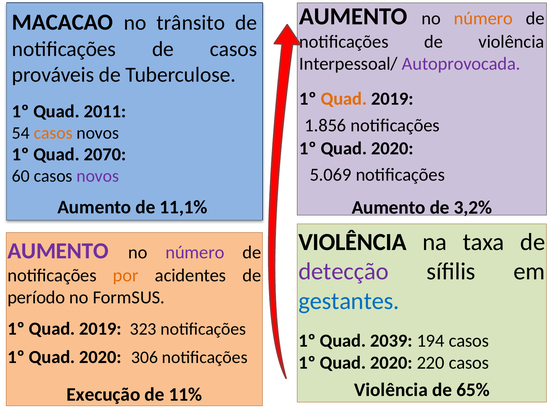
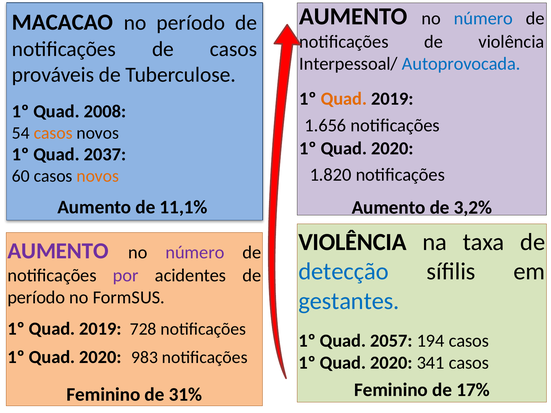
número at (483, 19) colour: orange -> blue
no trânsito: trânsito -> período
Autoprovocada colour: purple -> blue
2011: 2011 -> 2008
1.856: 1.856 -> 1.656
2070: 2070 -> 2037
5.069: 5.069 -> 1.820
novos at (98, 176) colour: purple -> orange
detecção colour: purple -> blue
por colour: orange -> purple
323: 323 -> 728
2039: 2039 -> 2057
306: 306 -> 983
220: 220 -> 341
Violência at (391, 390): Violência -> Feminino
65%: 65% -> 17%
Execução at (103, 395): Execução -> Feminino
11%: 11% -> 31%
